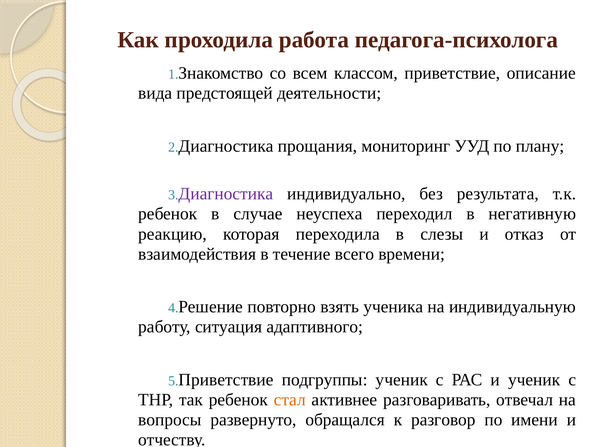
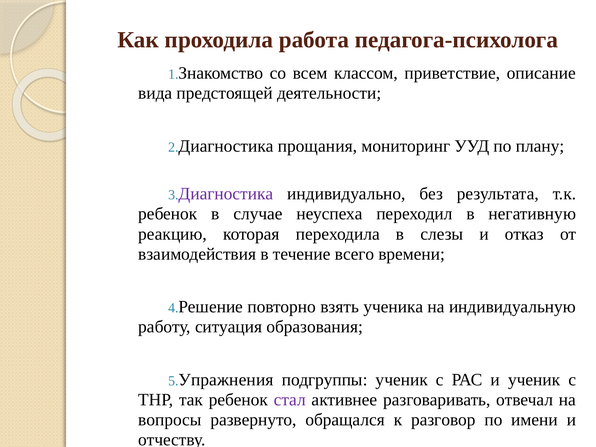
адаптивного: адаптивного -> образования
Приветствие at (226, 380): Приветствие -> Упражнения
стал colour: orange -> purple
